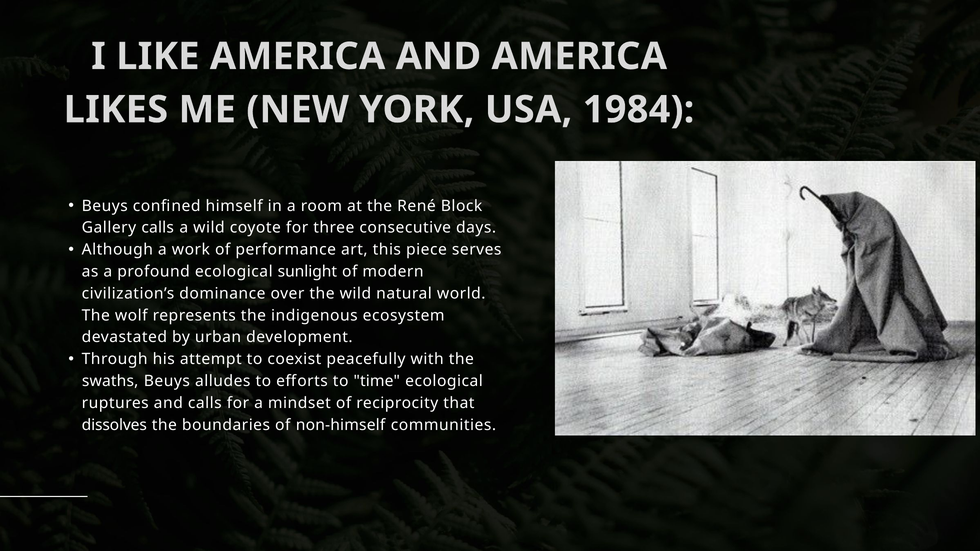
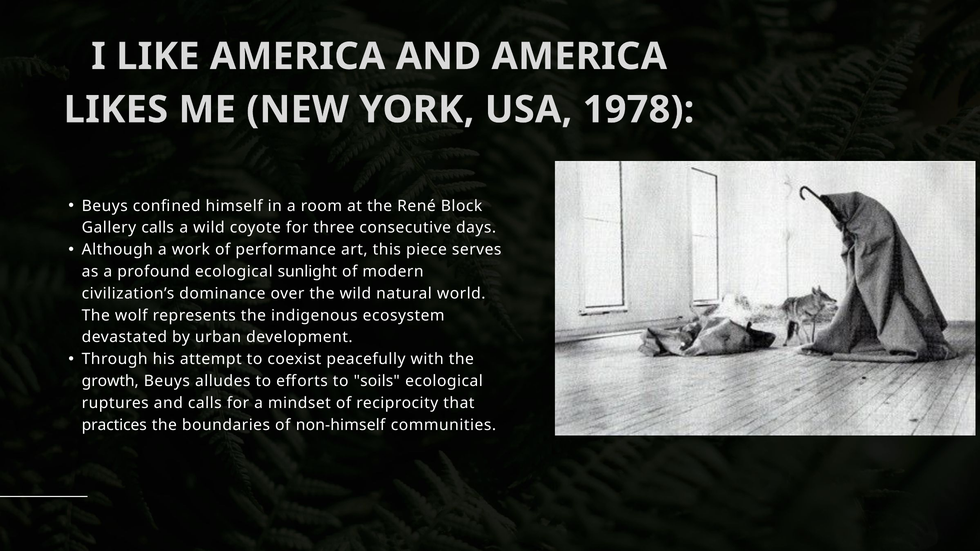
1984: 1984 -> 1978
swaths: swaths -> growth
time: time -> soils
dissolves: dissolves -> practices
